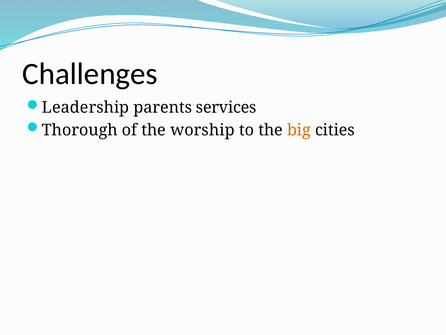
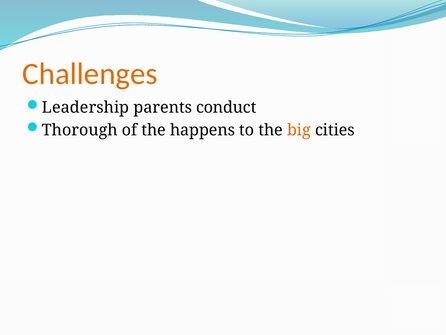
Challenges colour: black -> orange
services: services -> conduct
worship: worship -> happens
